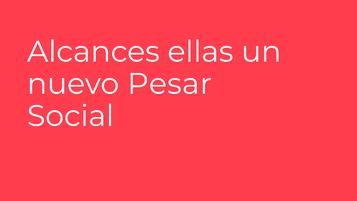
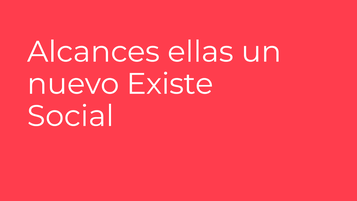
Pesar: Pesar -> Existe
